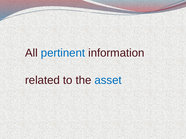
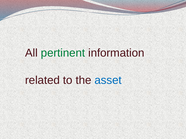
pertinent colour: blue -> green
